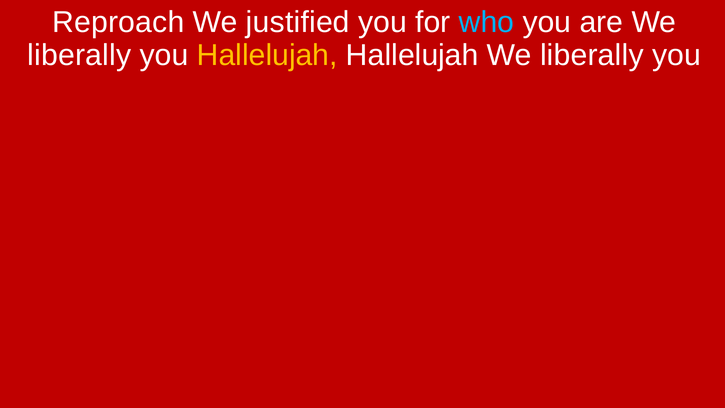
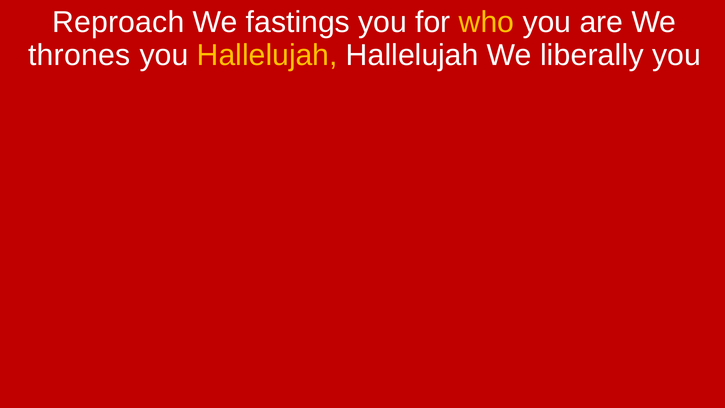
justified: justified -> fastings
who colour: light blue -> yellow
liberally at (79, 55): liberally -> thrones
